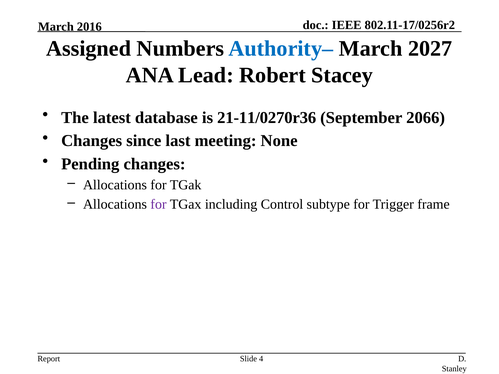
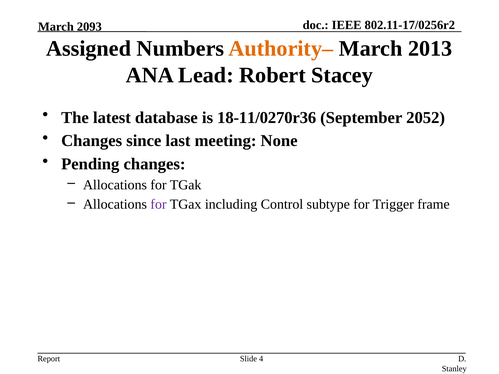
2016: 2016 -> 2093
Authority– colour: blue -> orange
2027: 2027 -> 2013
21-11/0270r36: 21-11/0270r36 -> 18-11/0270r36
2066: 2066 -> 2052
